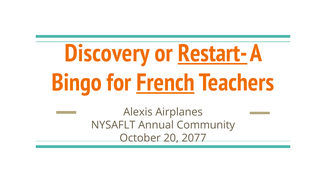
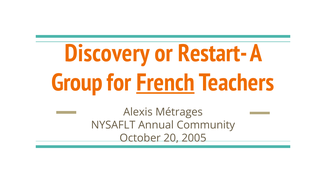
Restart- underline: present -> none
Bingo: Bingo -> Group
Airplanes: Airplanes -> Métrages
2077: 2077 -> 2005
